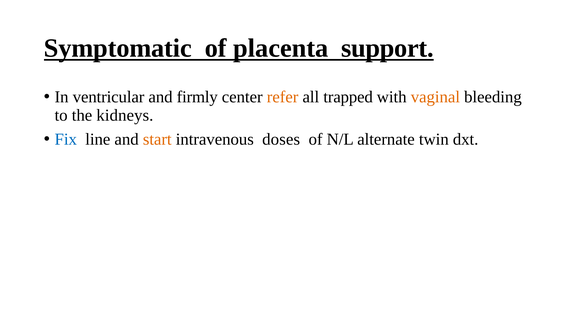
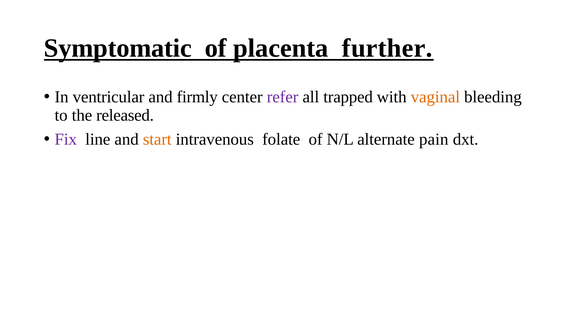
support: support -> further
refer colour: orange -> purple
kidneys: kidneys -> released
Fix colour: blue -> purple
doses: doses -> folate
twin: twin -> pain
